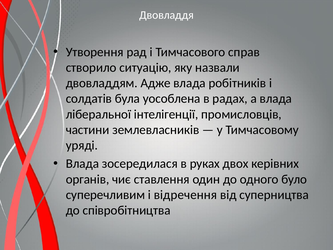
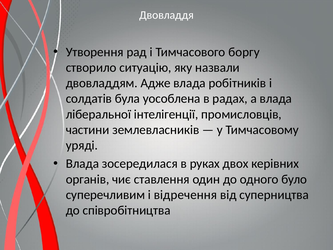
справ: справ -> боргу
